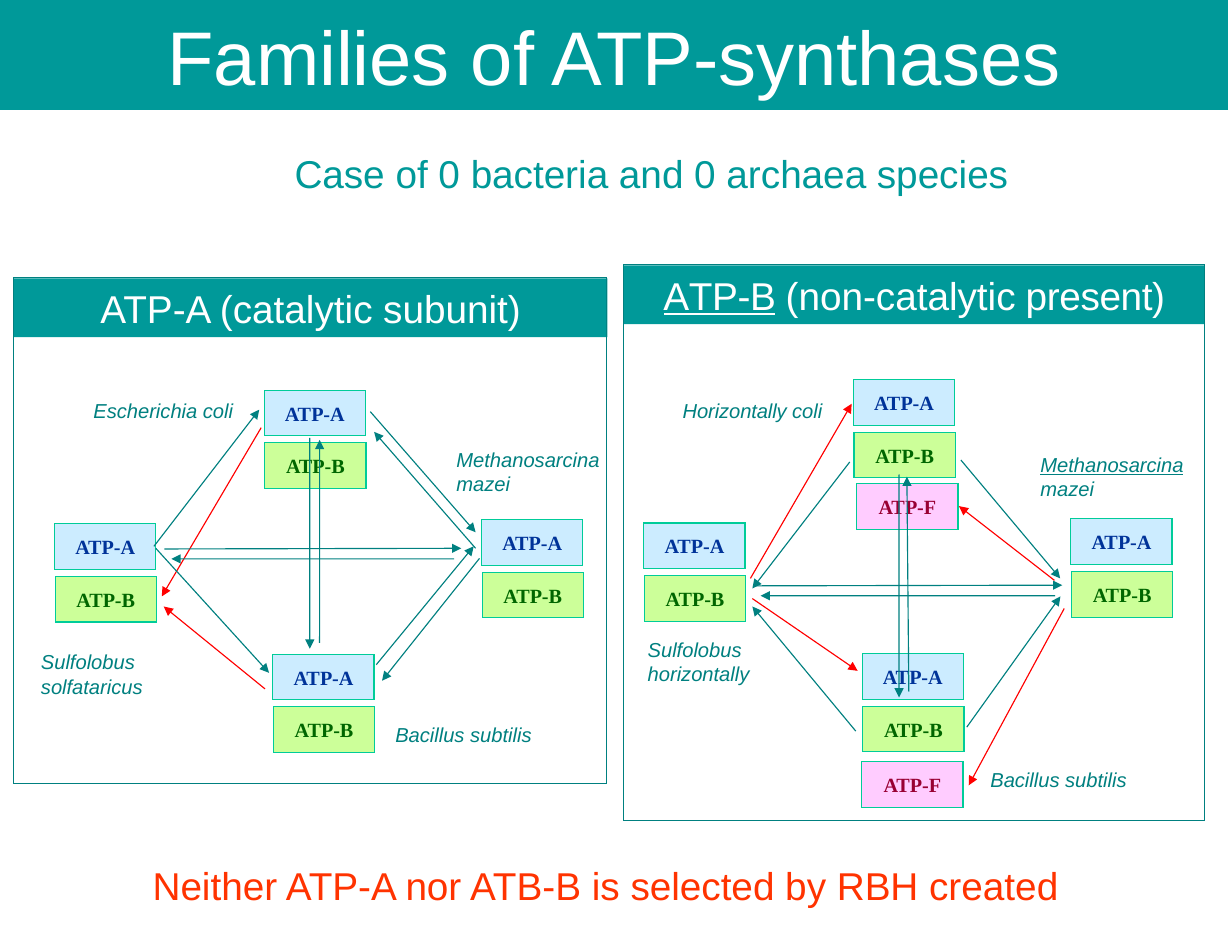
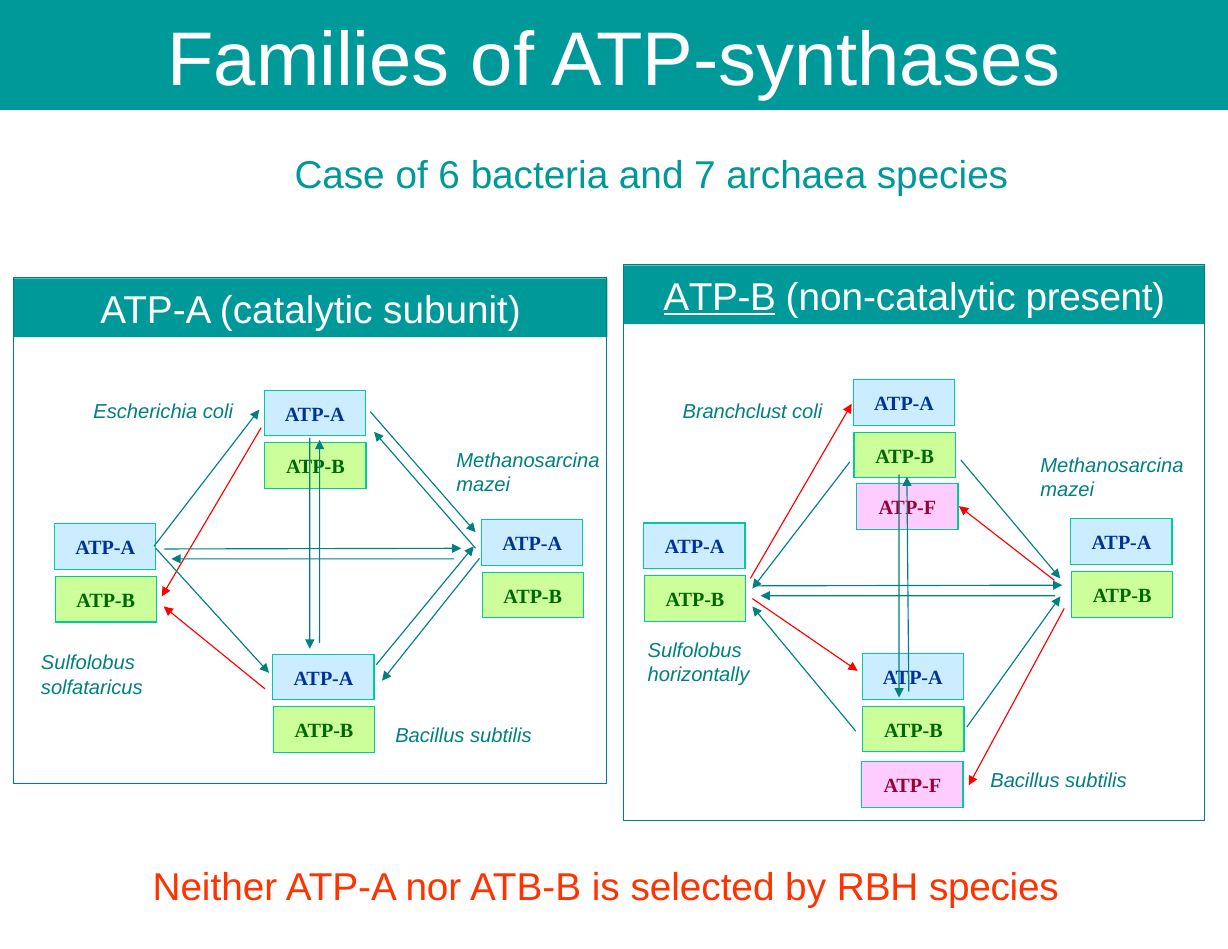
of 0: 0 -> 6
and 0: 0 -> 7
Horizontally at (735, 412): Horizontally -> Branchclust
Methanosarcina at (1112, 466) underline: present -> none
RBH created: created -> species
